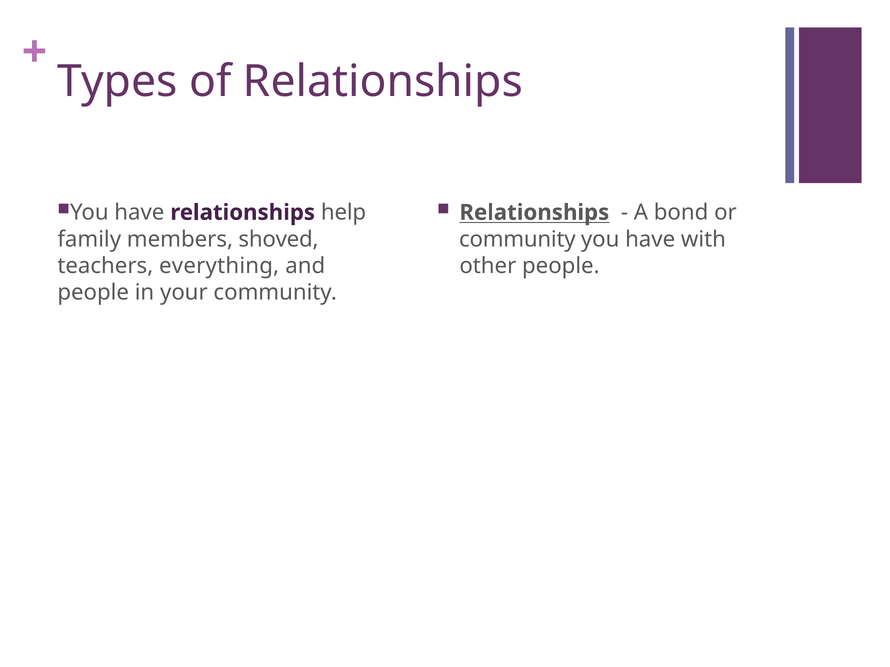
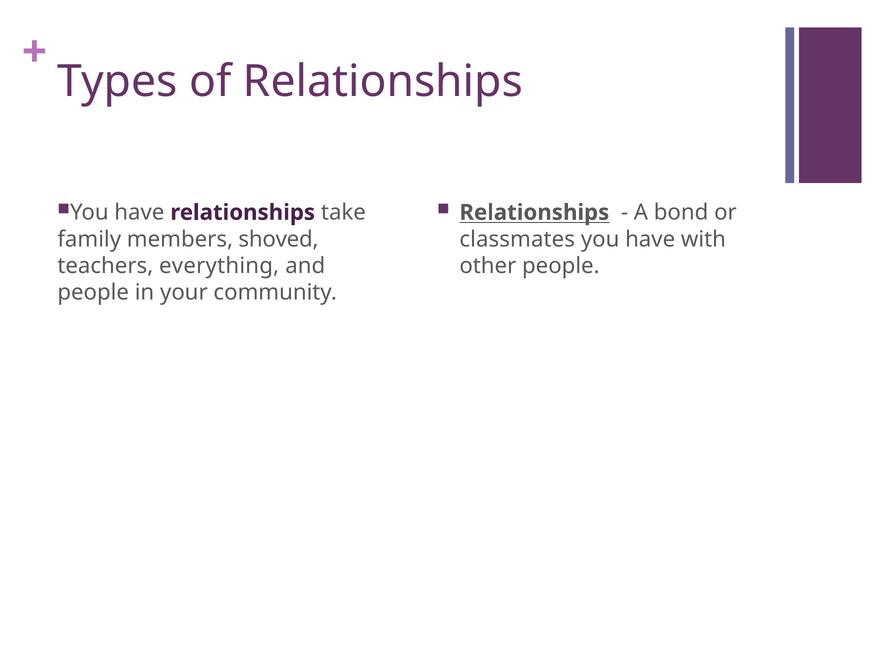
help: help -> take
community at (517, 239): community -> classmates
